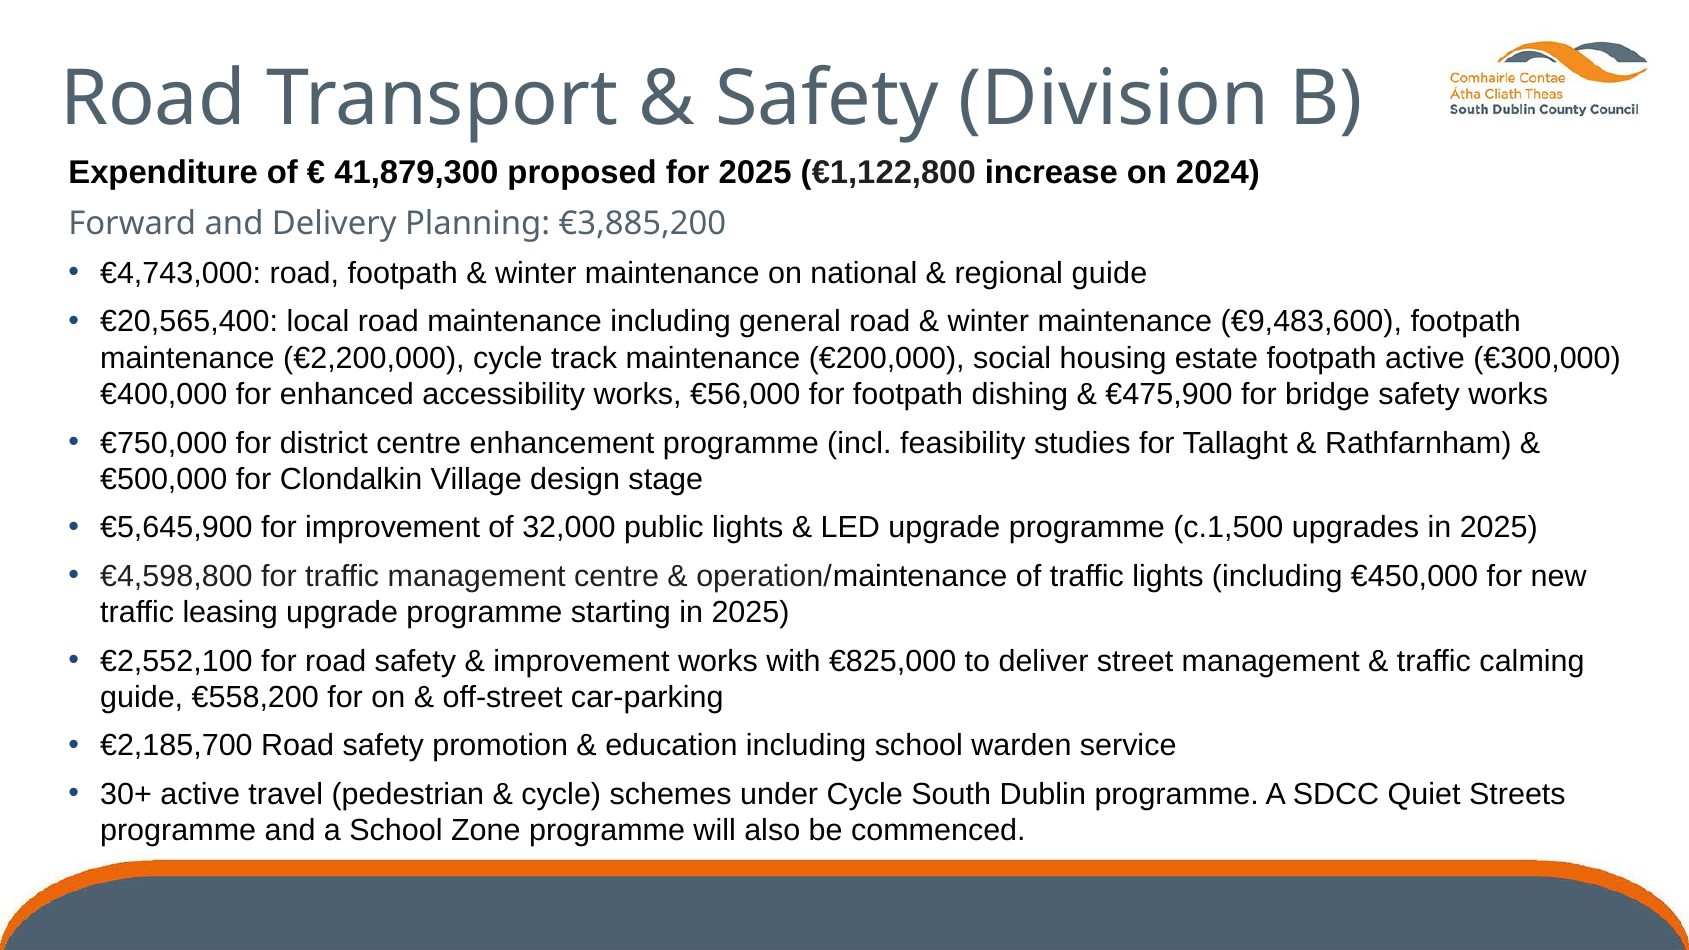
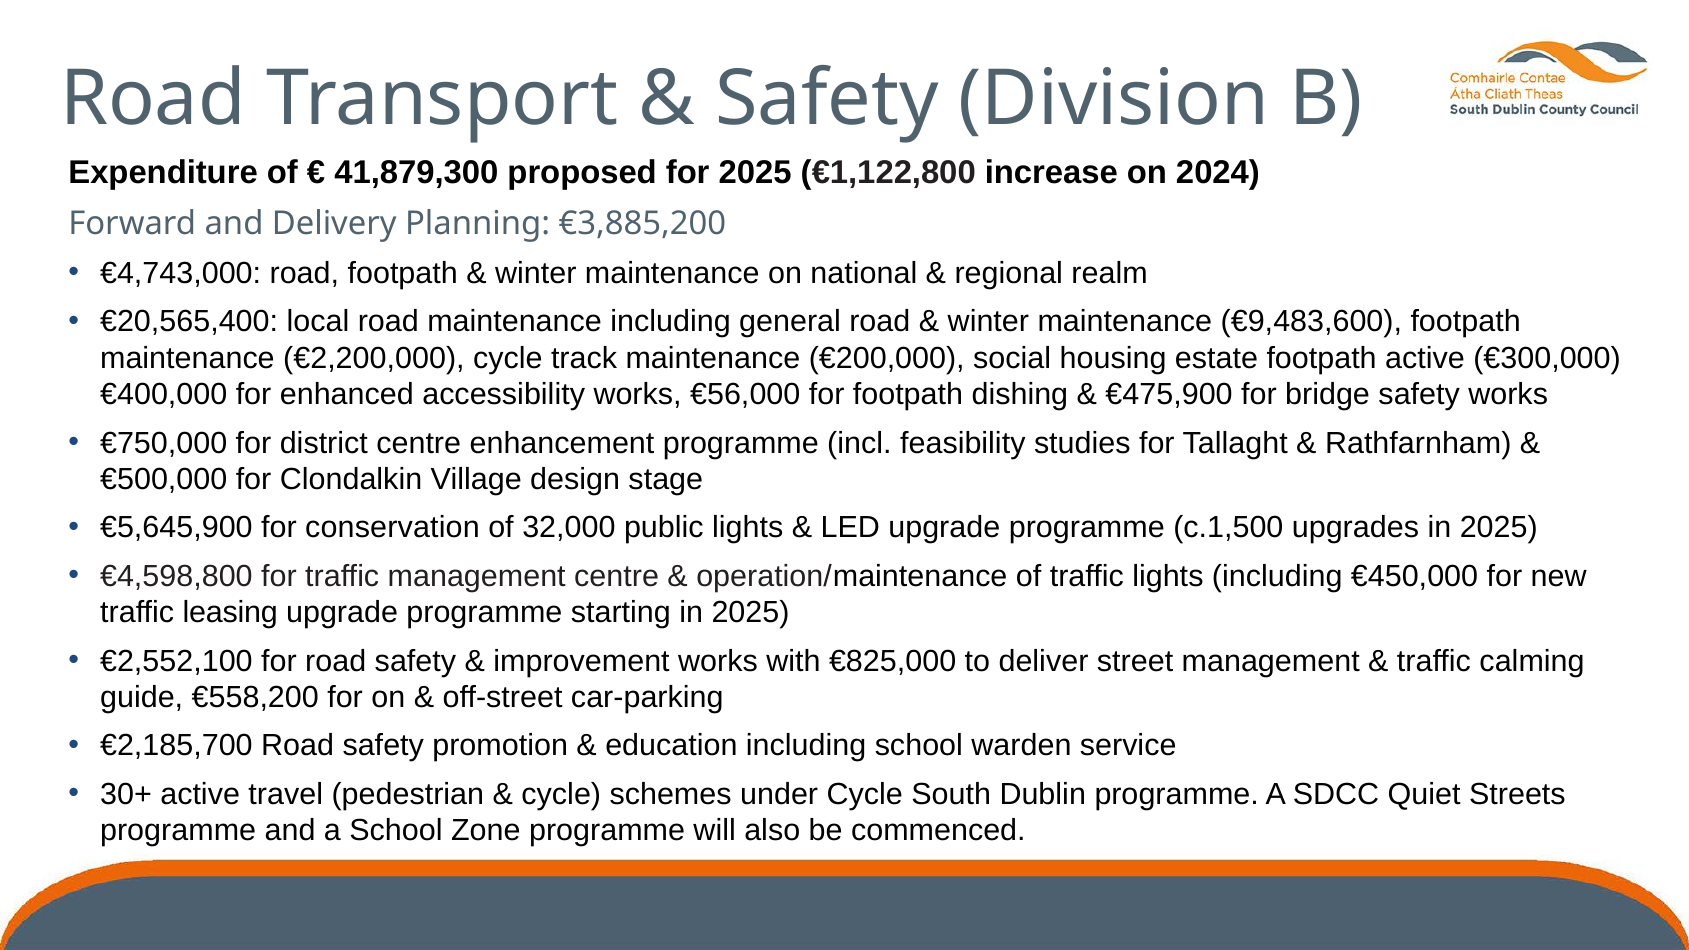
regional guide: guide -> realm
for improvement: improvement -> conservation
